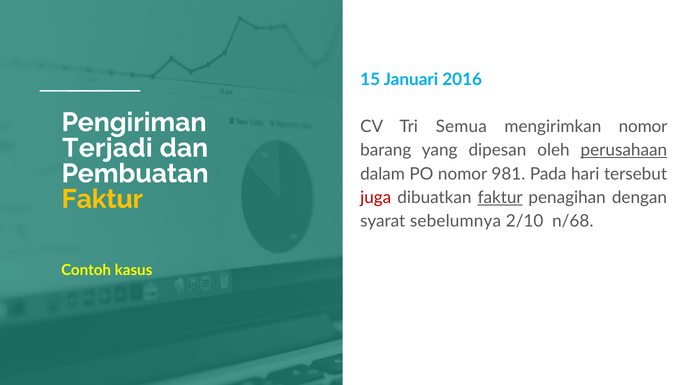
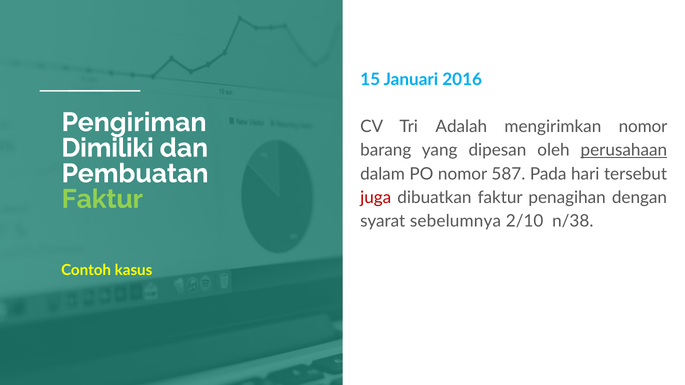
Semua: Semua -> Adalah
Terjadi: Terjadi -> Dimiliki
981: 981 -> 587
Faktur at (102, 199) colour: yellow -> light green
faktur at (500, 198) underline: present -> none
n/68: n/68 -> n/38
